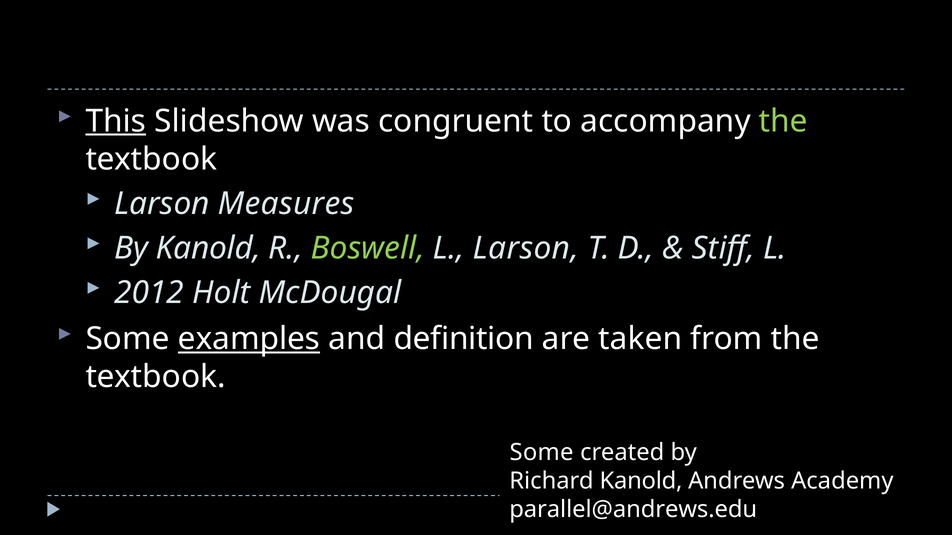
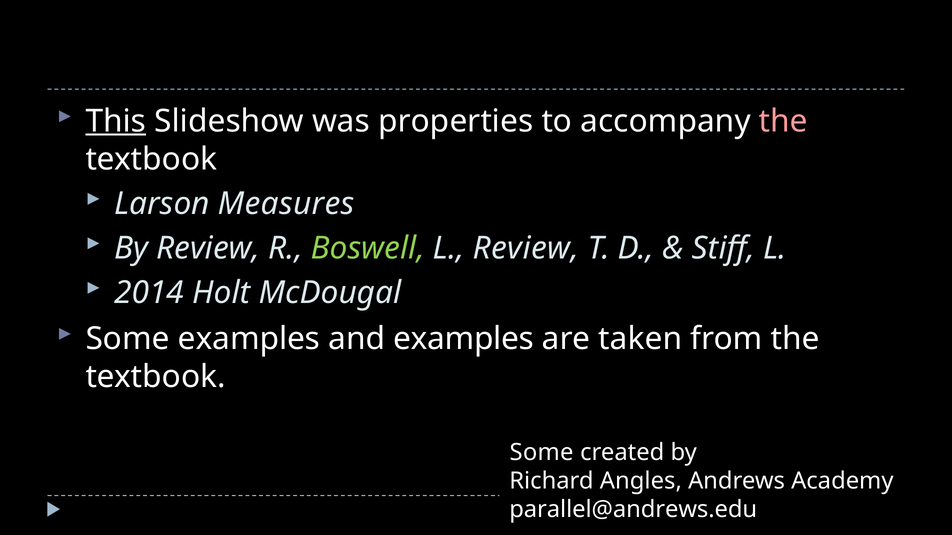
congruent: congruent -> properties
the at (783, 121) colour: light green -> pink
By Kanold: Kanold -> Review
L Larson: Larson -> Review
2012: 2012 -> 2014
examples at (249, 339) underline: present -> none
and definition: definition -> examples
Richard Kanold: Kanold -> Angles
